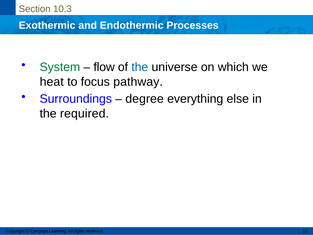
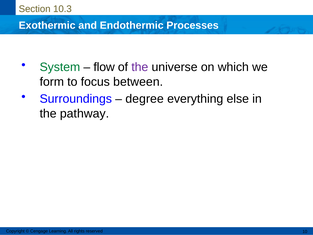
the at (140, 67) colour: blue -> purple
heat: heat -> form
pathway: pathway -> between
required: required -> pathway
